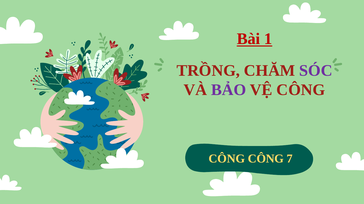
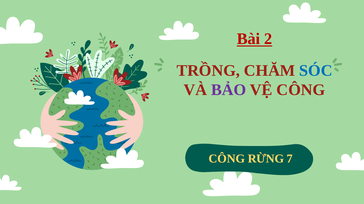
1: 1 -> 2
SÓC colour: purple -> blue
CÔNG CÔNG: CÔNG -> RỪNG
